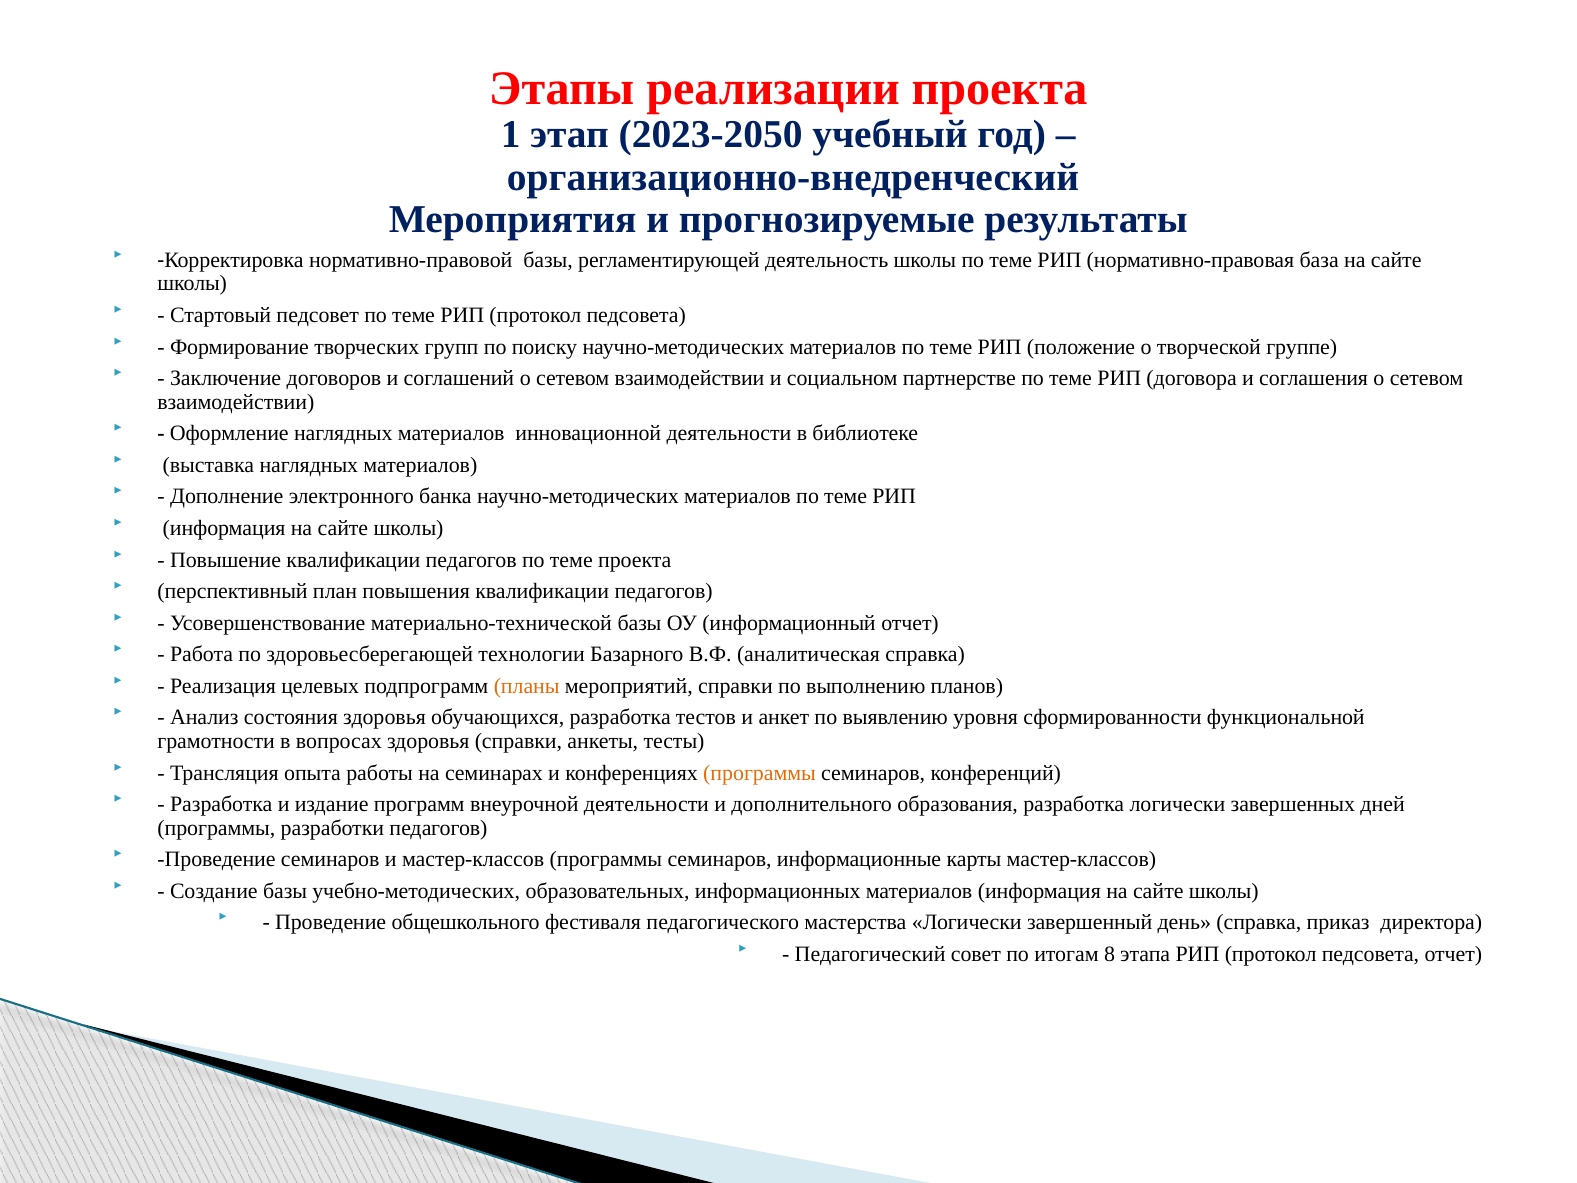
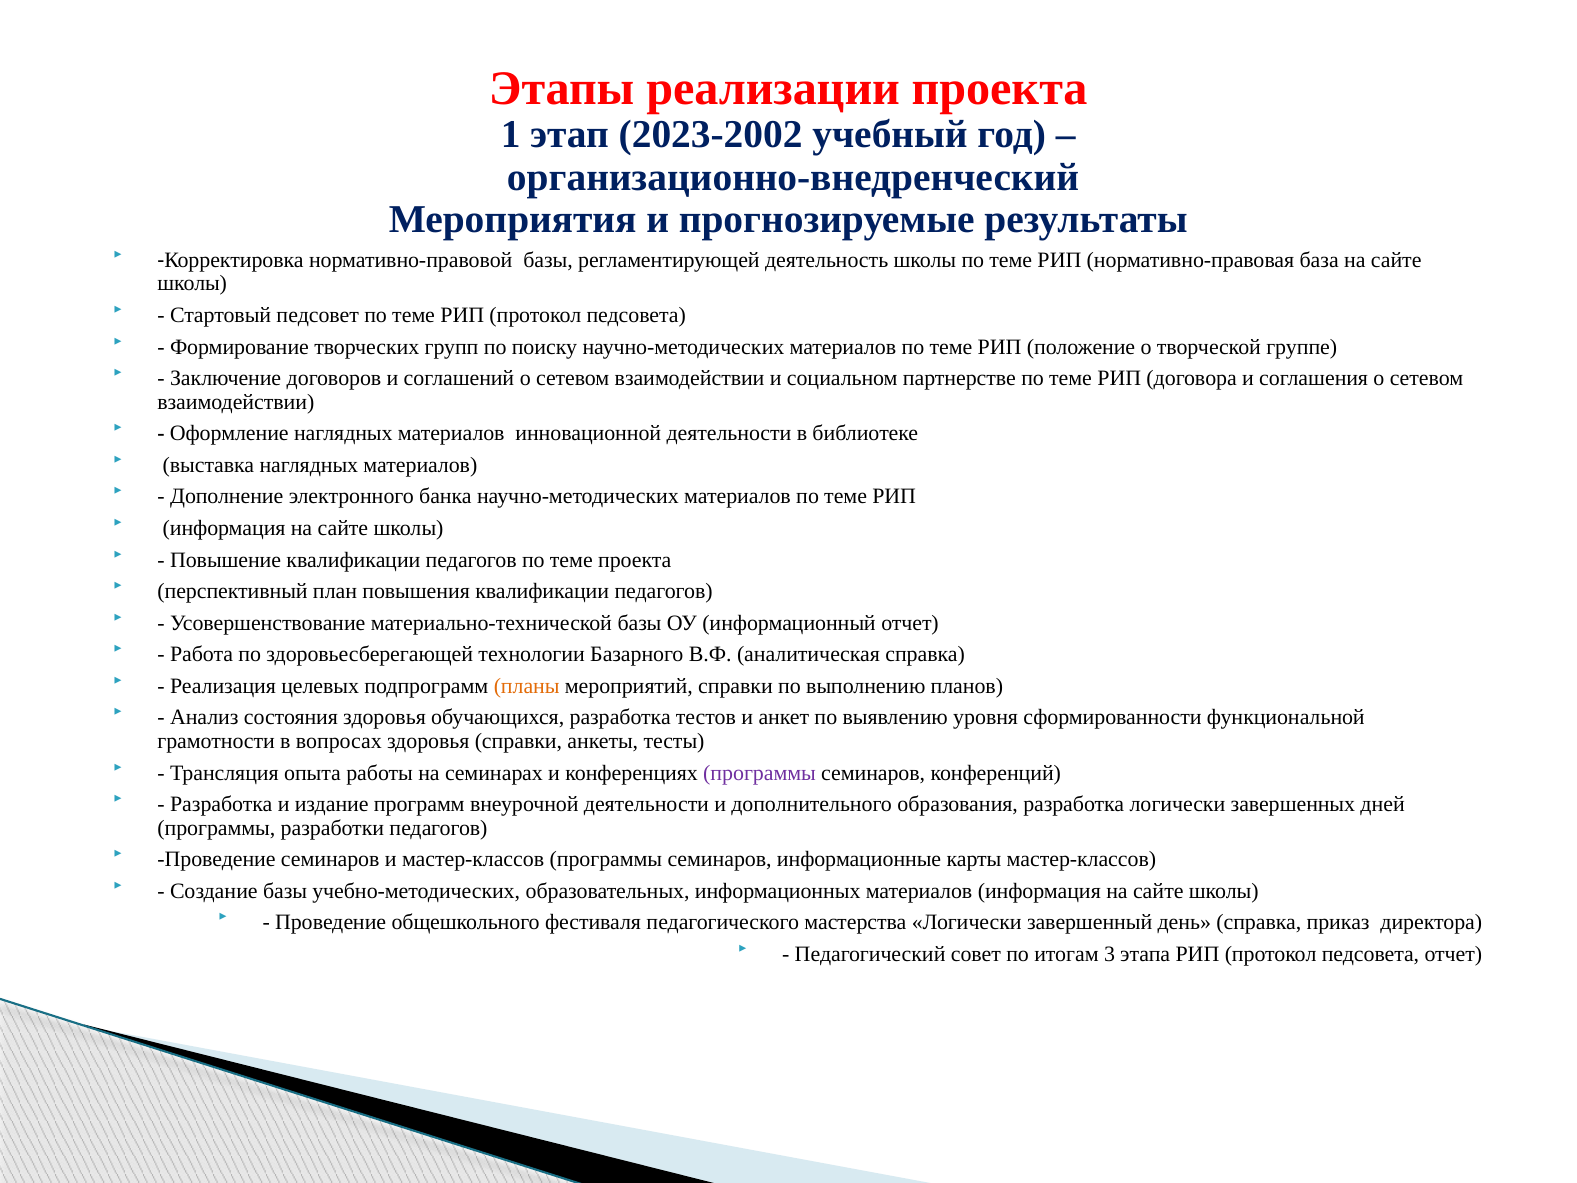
2023-2050: 2023-2050 -> 2023-2002
программы at (760, 773) colour: orange -> purple
8: 8 -> 3
